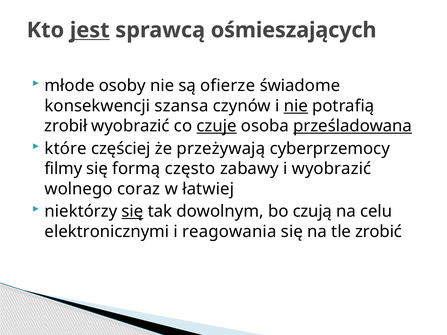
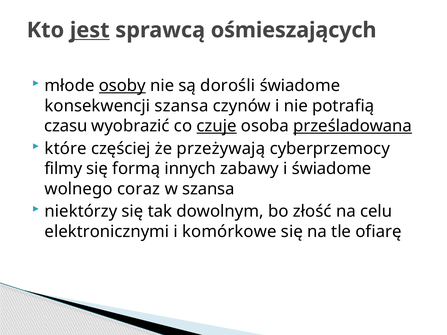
osoby underline: none -> present
ofierze: ofierze -> dorośli
nie at (296, 106) underline: present -> none
zrobił: zrobił -> czasu
często: często -> innych
i wyobrazić: wyobrazić -> świadome
w łatwiej: łatwiej -> szansa
się at (132, 212) underline: present -> none
czują: czują -> złość
reagowania: reagowania -> komórkowe
zrobić: zrobić -> ofiarę
